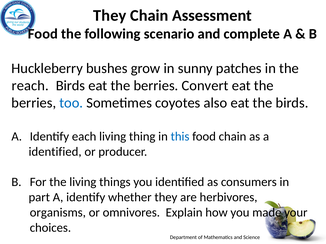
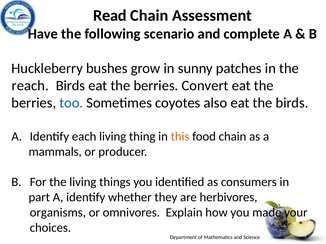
They at (110, 16): They -> Read
Food at (43, 34): Food -> Have
this colour: blue -> orange
identified at (55, 152): identified -> mammals
